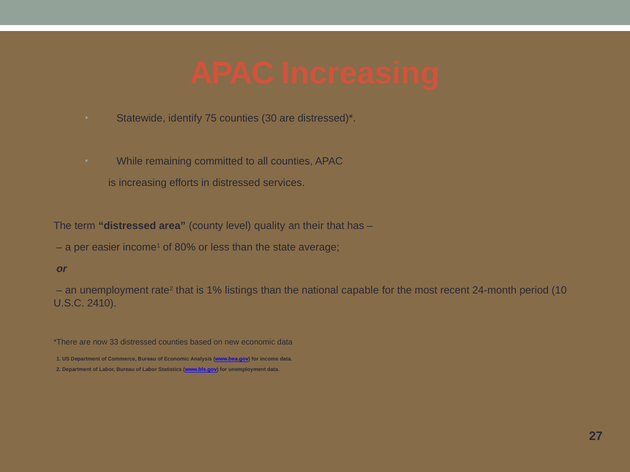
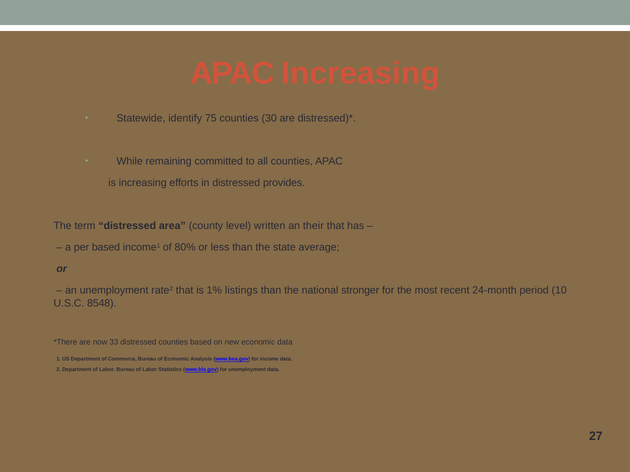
services: services -> provides
quality: quality -> written
per easier: easier -> based
capable: capable -> stronger
2410: 2410 -> 8548
